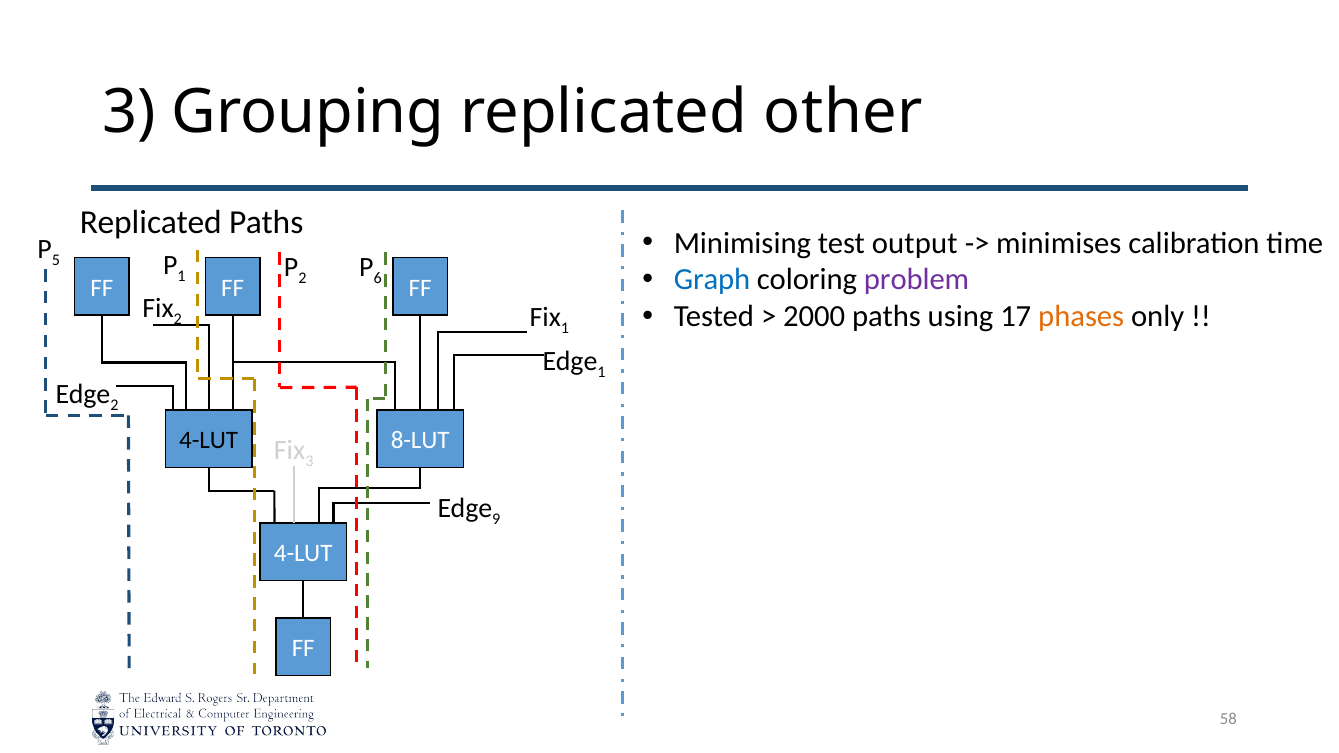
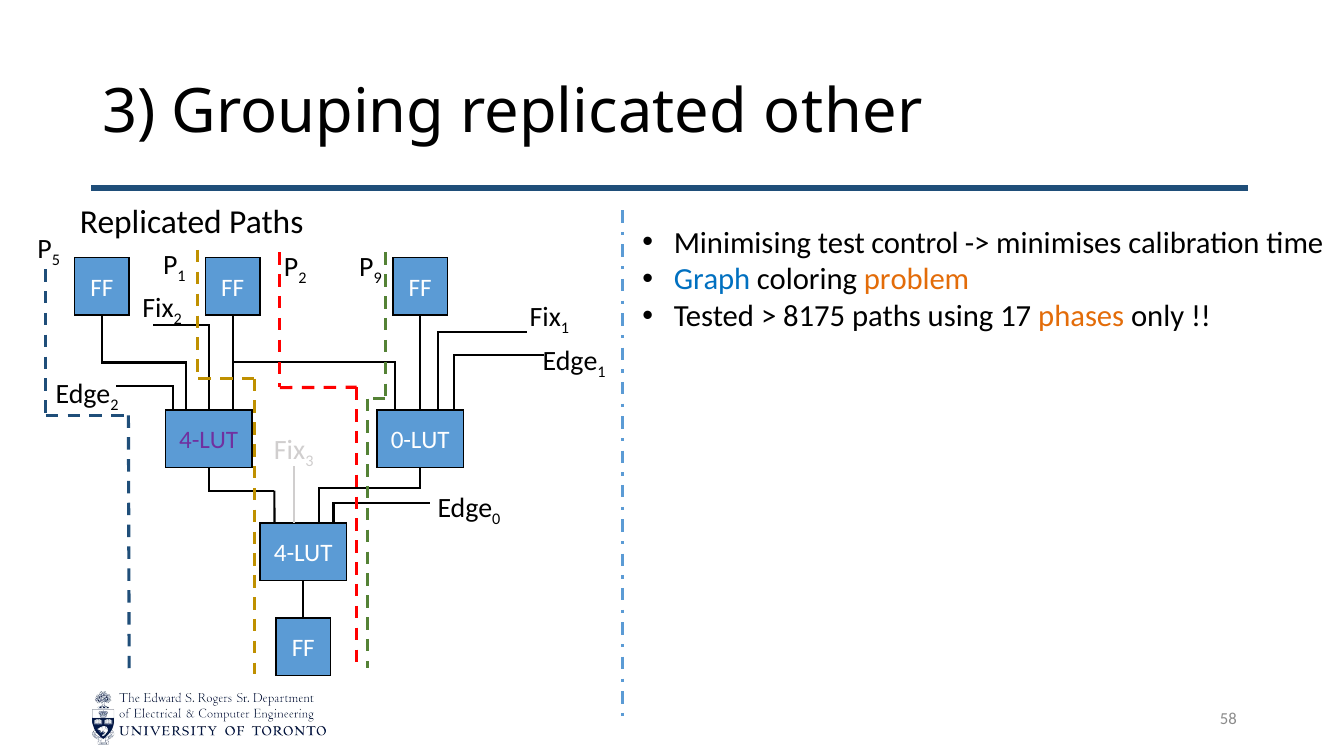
output: output -> control
6: 6 -> 9
problem colour: purple -> orange
2000: 2000 -> 8175
4-LUT at (209, 441) colour: black -> purple
8-LUT: 8-LUT -> 0-LUT
9: 9 -> 0
